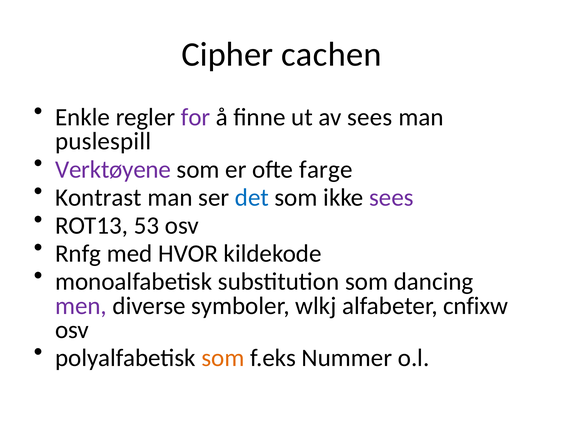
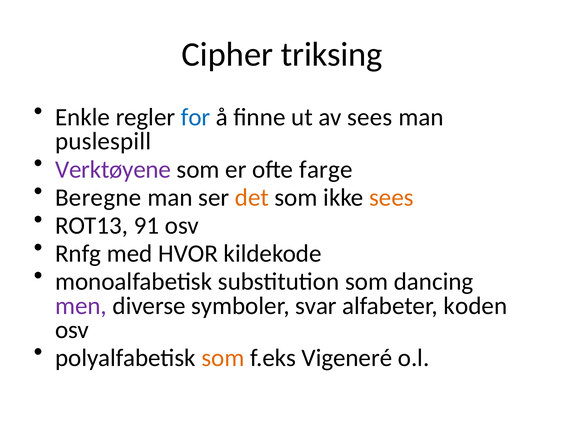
cachen: cachen -> triksing
for colour: purple -> blue
Kontrast: Kontrast -> Beregne
det colour: blue -> orange
sees at (391, 198) colour: purple -> orange
53: 53 -> 91
wlkj: wlkj -> svar
cnfixw: cnfixw -> koden
Nummer: Nummer -> Vigeneré
